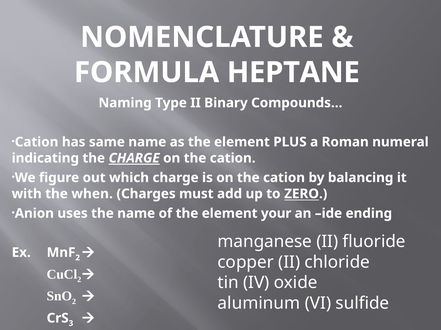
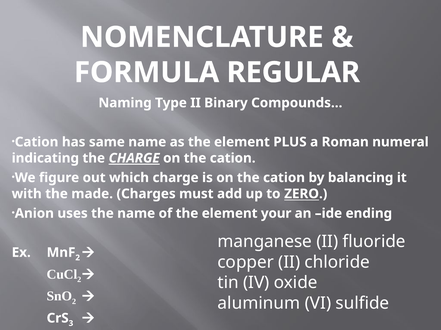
HEPTANE: HEPTANE -> REGULAR
when: when -> made
